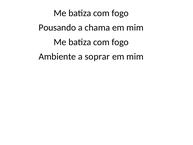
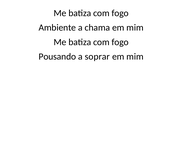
Pousando: Pousando -> Ambiente
Ambiente: Ambiente -> Pousando
